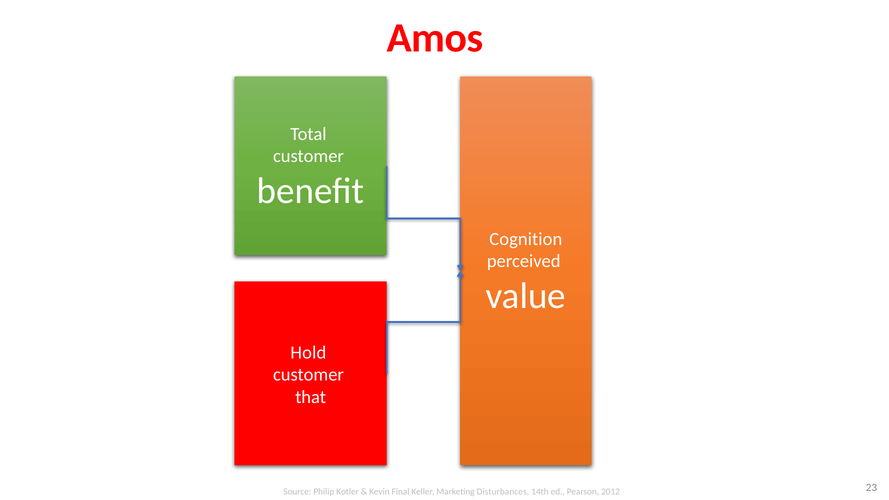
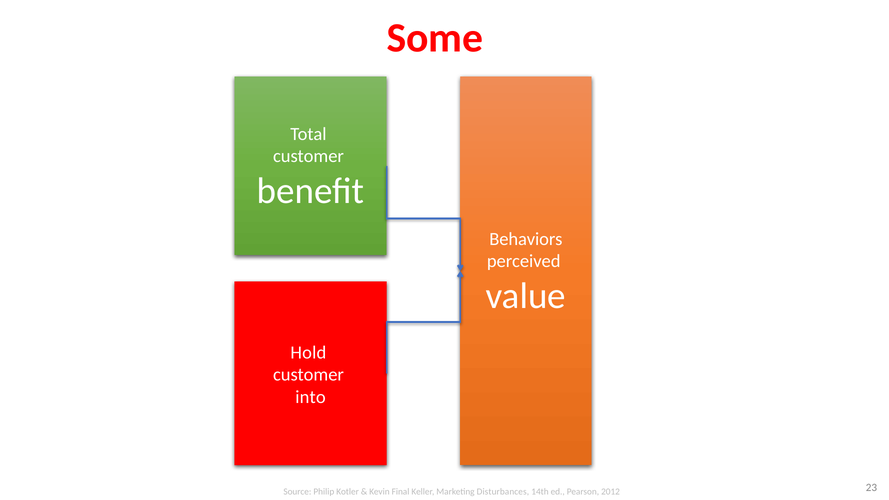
Amos: Amos -> Some
Cognition: Cognition -> Behaviors
that: that -> into
